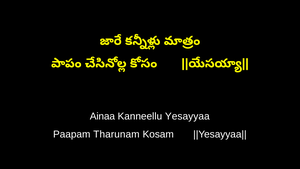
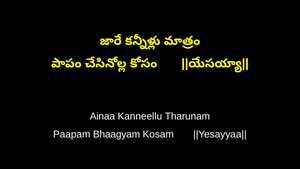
Yesayyaa: Yesayyaa -> Tharunam
Tharunam: Tharunam -> Bhaagyam
